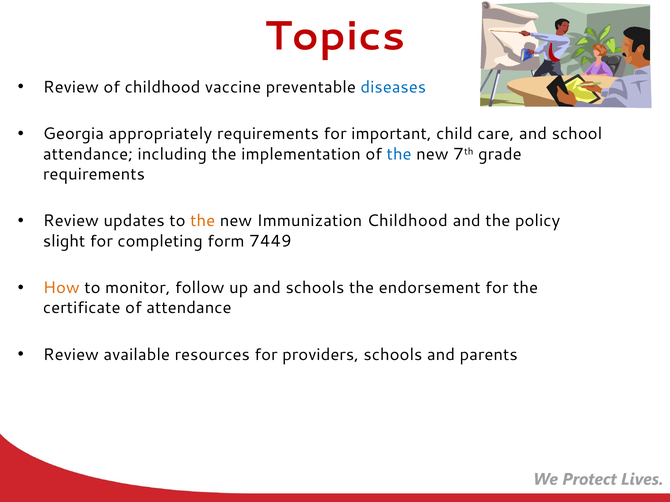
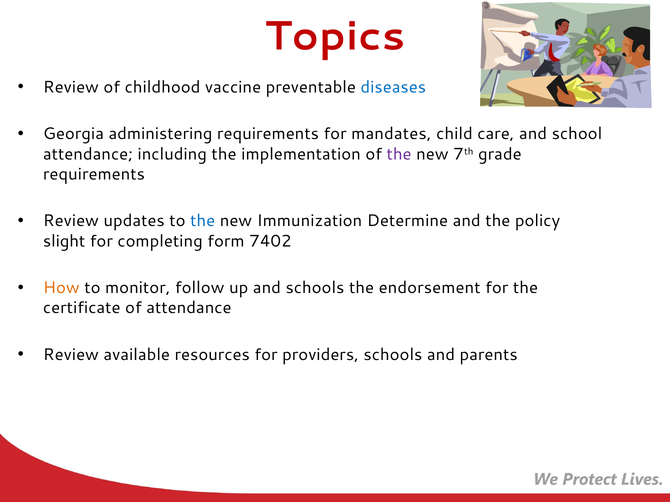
appropriately: appropriately -> administering
important: important -> mandates
the at (399, 154) colour: blue -> purple
the at (203, 221) colour: orange -> blue
Immunization Childhood: Childhood -> Determine
7449: 7449 -> 7402
